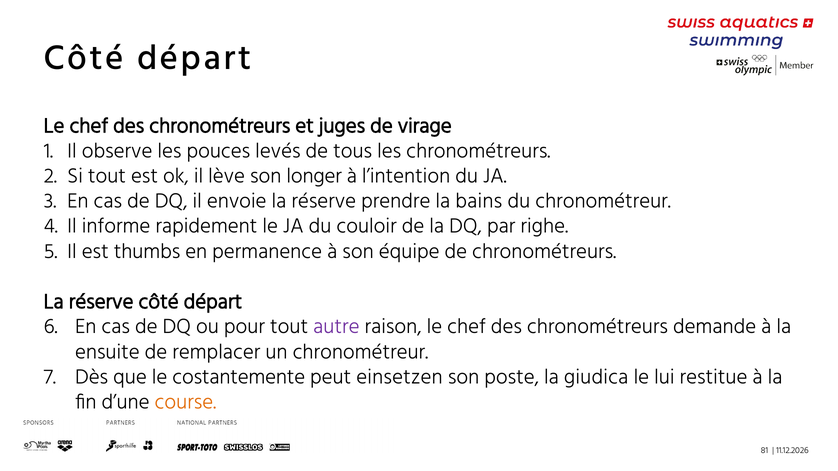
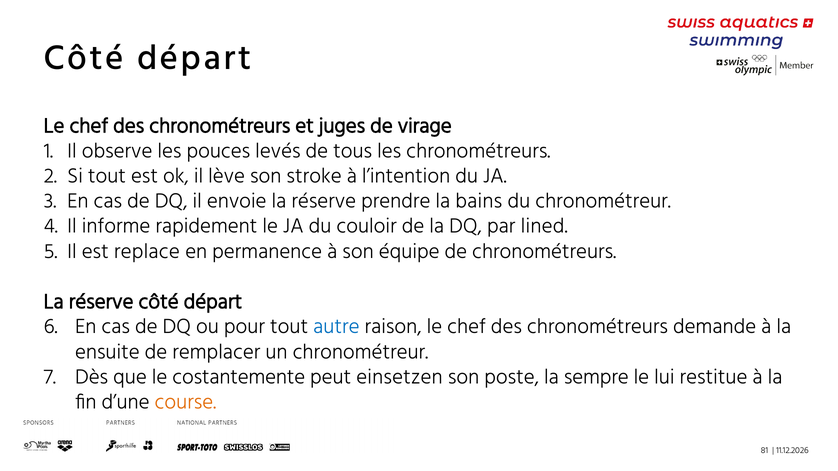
longer: longer -> stroke
righe: righe -> lined
thumbs: thumbs -> replace
autre colour: purple -> blue
giudica: giudica -> sempre
